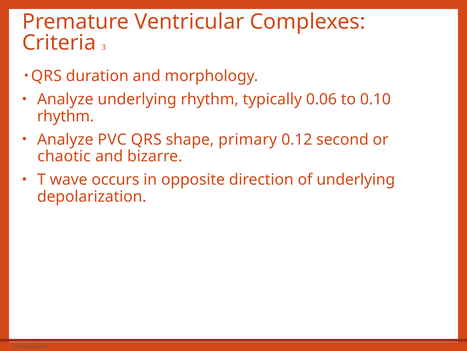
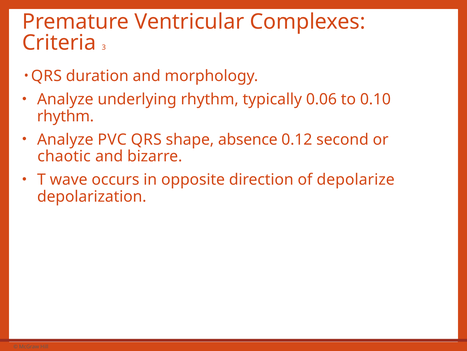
primary: primary -> absence
of underlying: underlying -> depolarize
